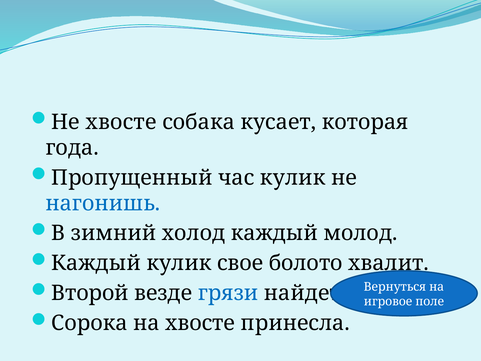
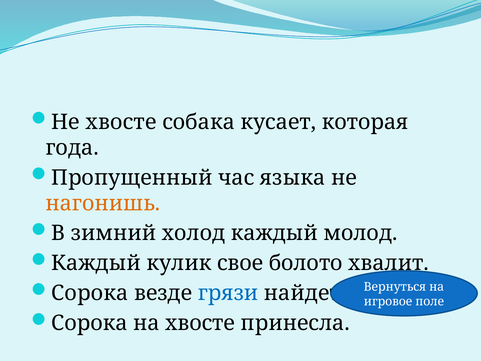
час кулик: кулик -> языка
нагонишь colour: blue -> orange
Второй at (90, 293): Второй -> Сорока
